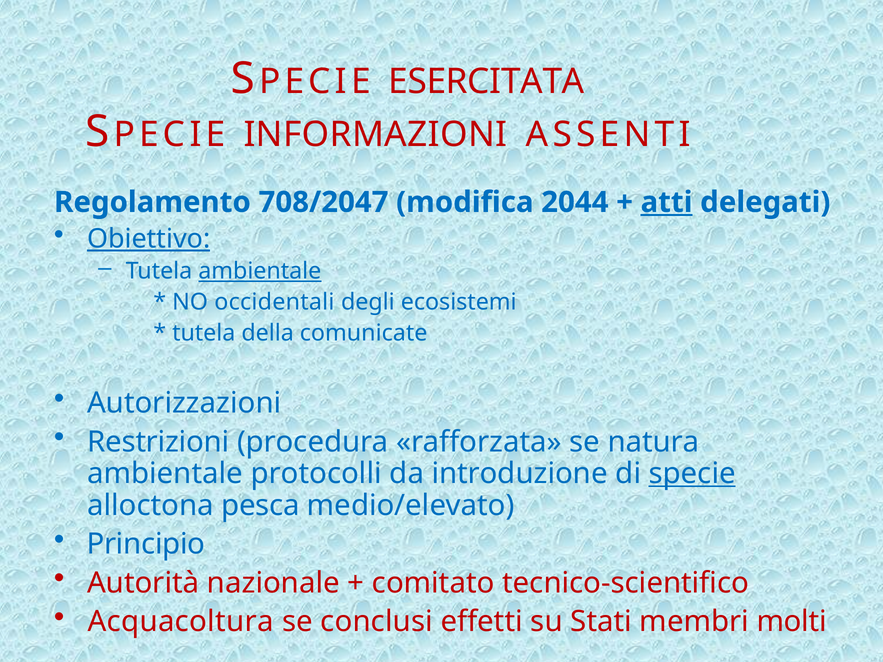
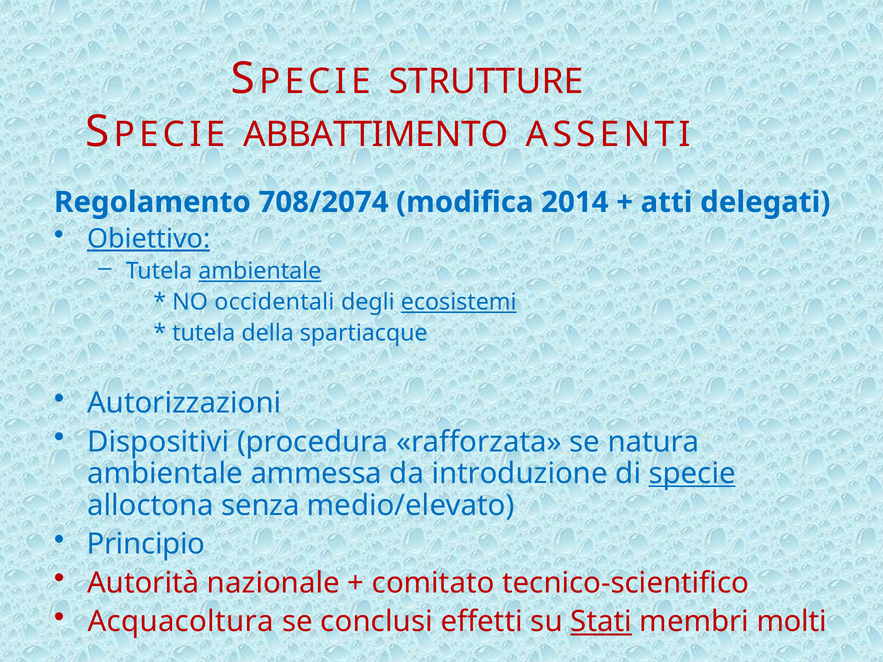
ESERCITATA: ESERCITATA -> STRUTTURE
INFORMAZIONI: INFORMAZIONI -> ABBATTIMENTO
708/2047: 708/2047 -> 708/2074
2044: 2044 -> 2014
atti underline: present -> none
ecosistemi underline: none -> present
comunicate: comunicate -> spartiacque
Restrizioni: Restrizioni -> Dispositivi
protocolli: protocolli -> ammessa
pesca: pesca -> senza
Stati underline: none -> present
